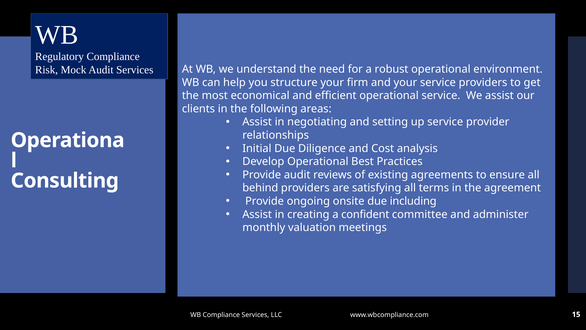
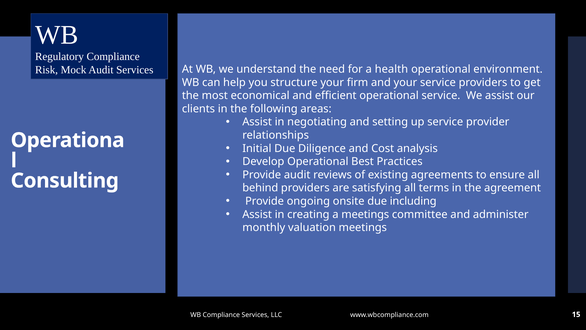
robust: robust -> health
a confident: confident -> meetings
